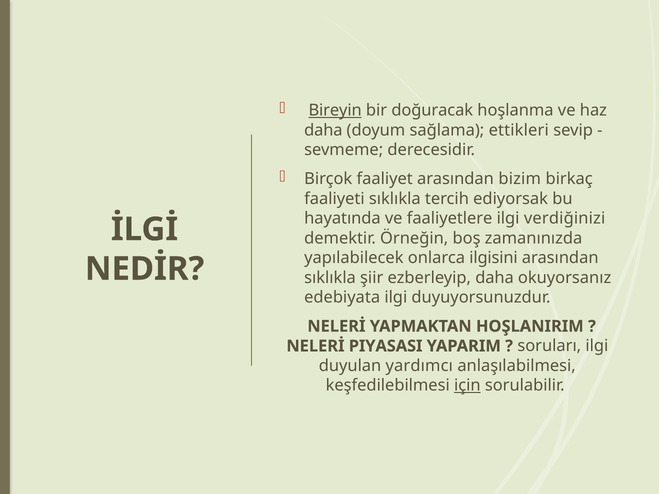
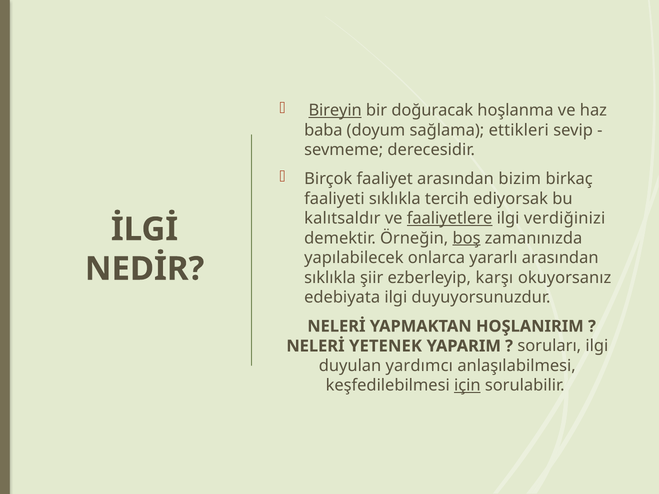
daha at (323, 130): daha -> baba
hayatında: hayatında -> kalıtsaldır
faaliyetlere underline: none -> present
boş underline: none -> present
ilgisini: ilgisini -> yararlı
ezberleyip daha: daha -> karşı
PIYASASI: PIYASASI -> YETENEK
